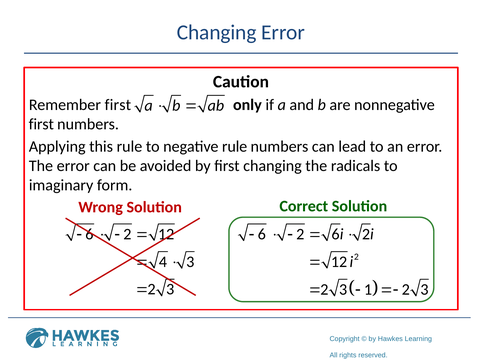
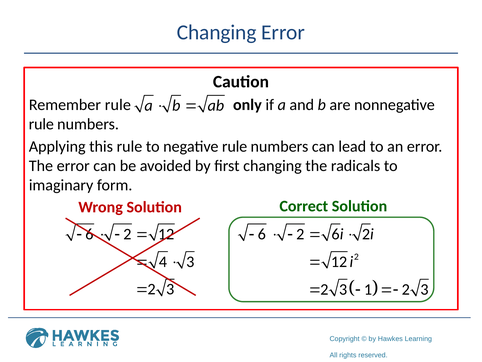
Remember first: first -> rule
first at (41, 124): first -> rule
